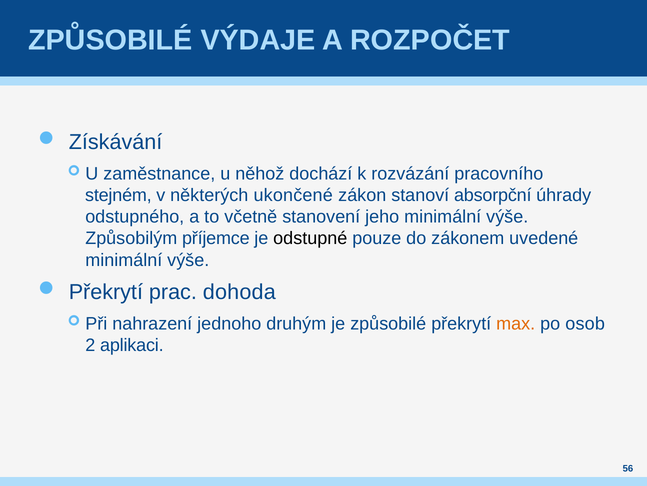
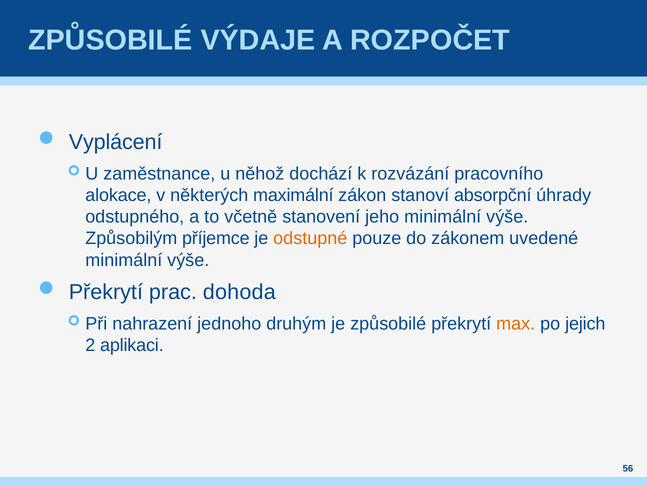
Získávání: Získávání -> Vyplácení
stejném: stejném -> alokace
ukončené: ukončené -> maximální
odstupné colour: black -> orange
osob: osob -> jejich
